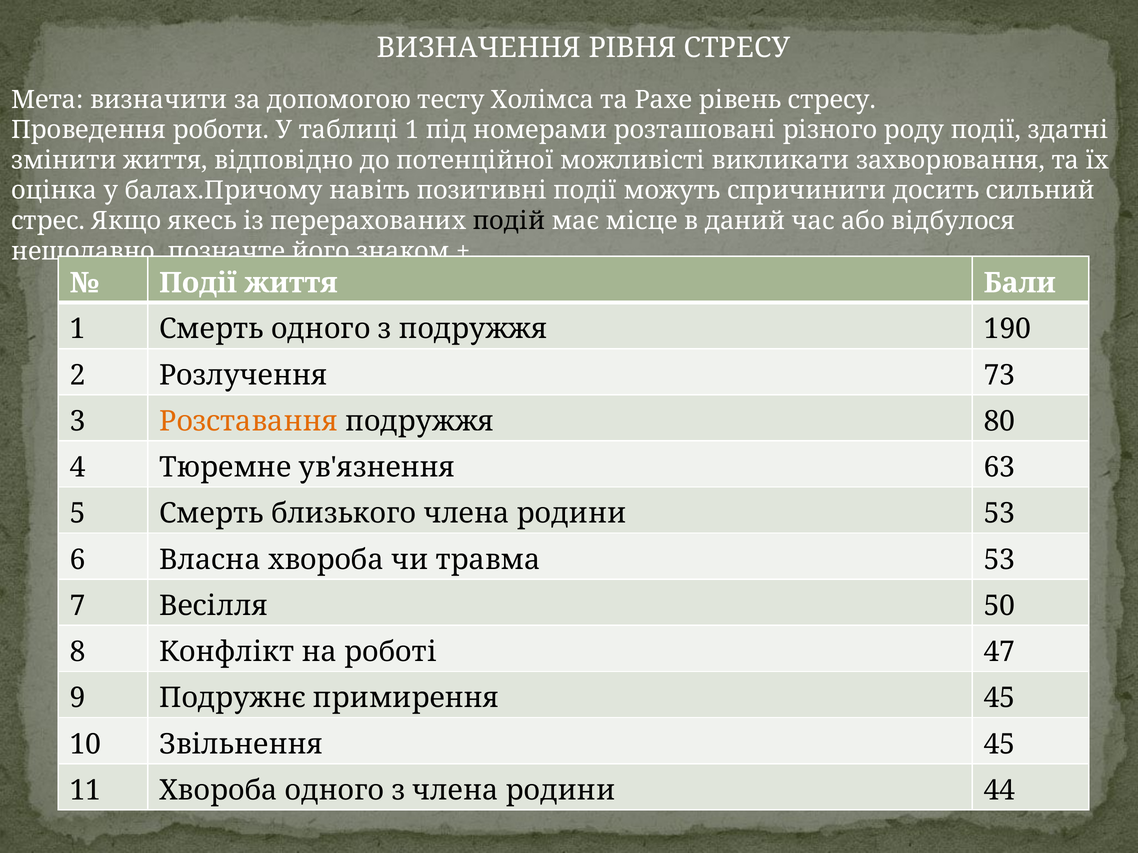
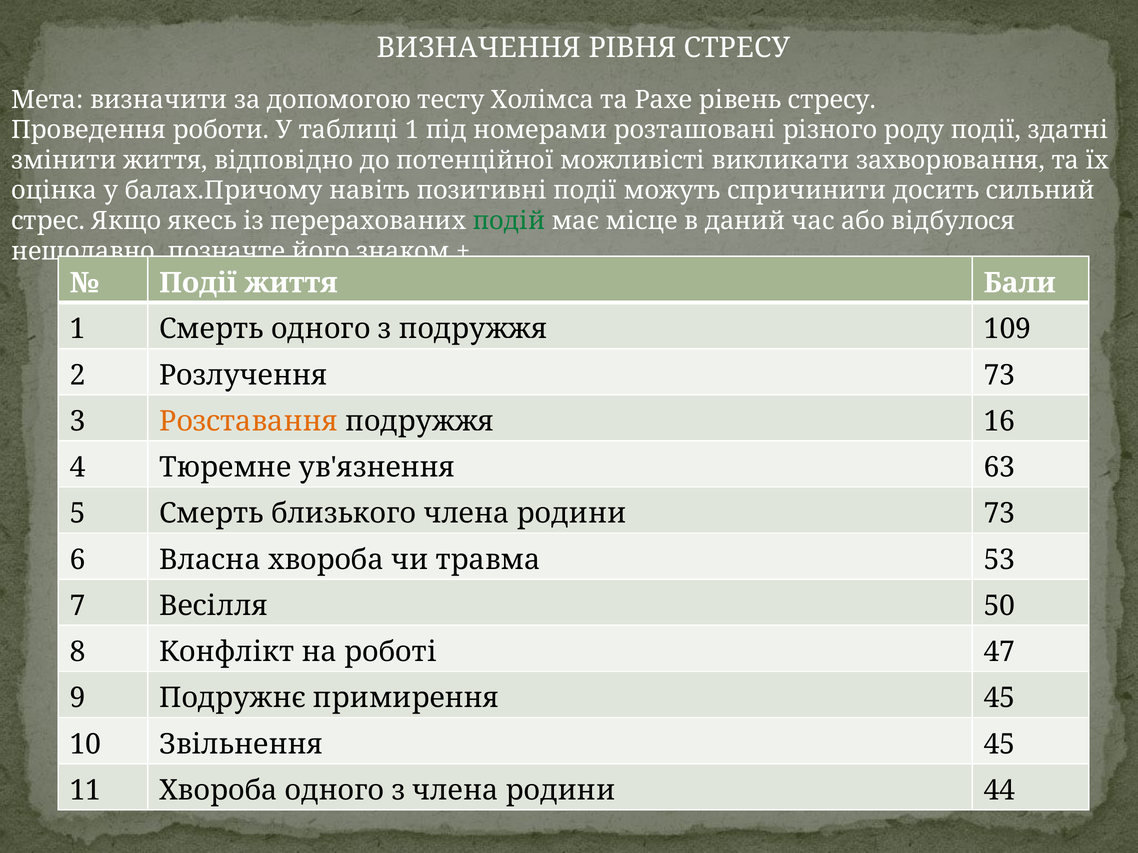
подій colour: black -> green
190: 190 -> 109
80: 80 -> 16
родини 53: 53 -> 73
